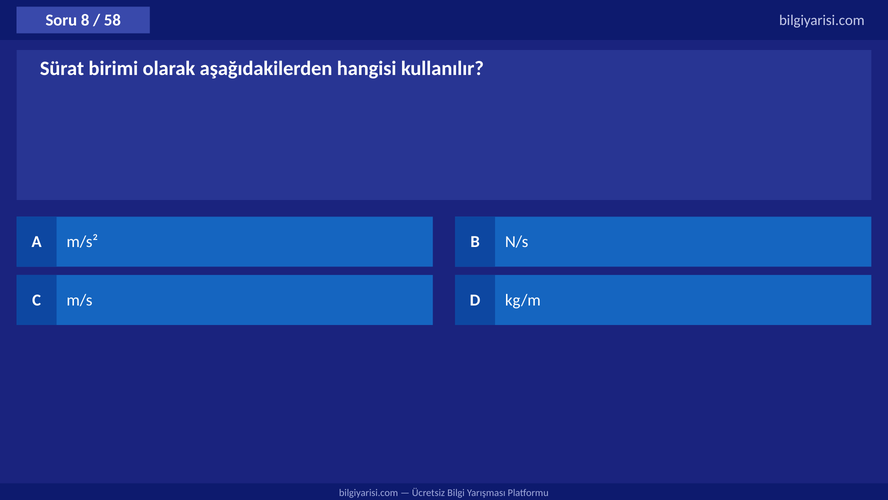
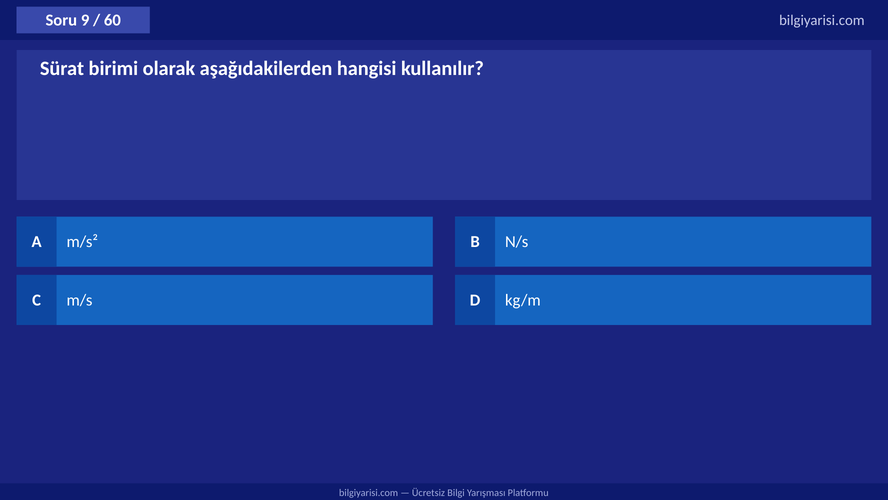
8: 8 -> 9
58: 58 -> 60
